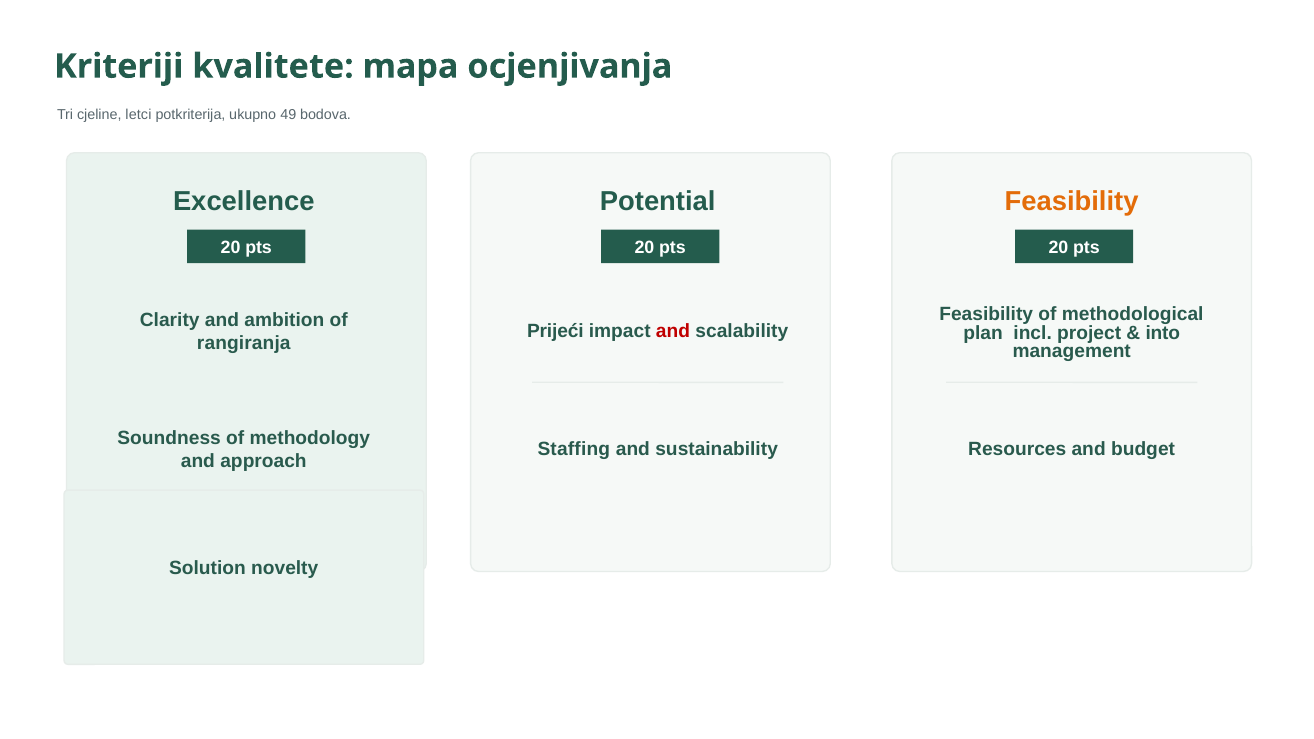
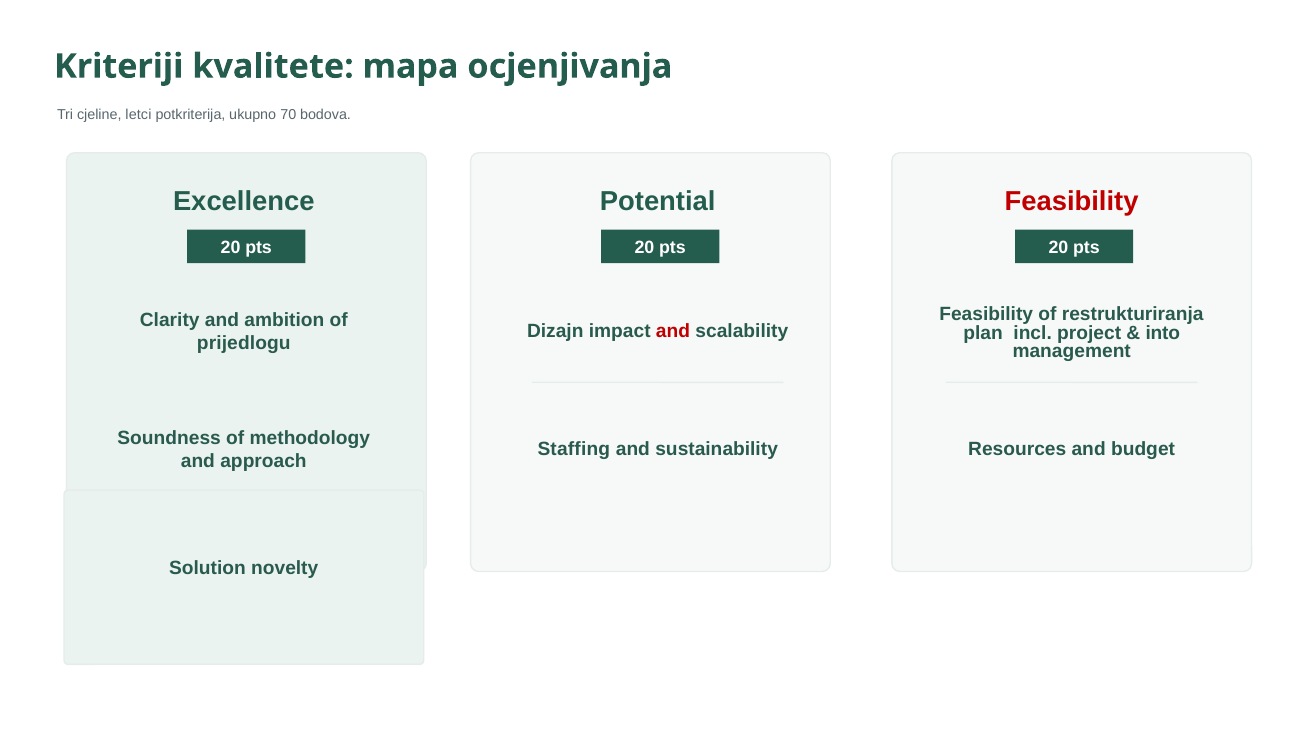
49: 49 -> 70
Feasibility at (1072, 201) colour: orange -> red
methodological: methodological -> restrukturiranja
Prijeći: Prijeći -> Dizajn
rangiranja: rangiranja -> prijedlogu
